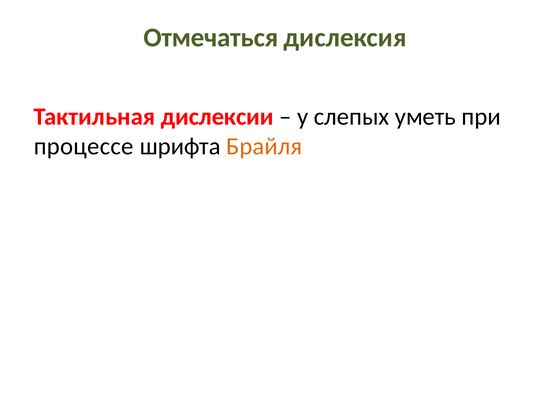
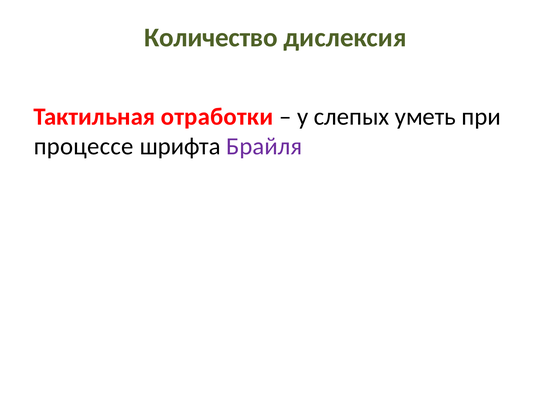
Отмечаться: Отмечаться -> Количество
дислексии: дислексии -> отработки
Брайля colour: orange -> purple
